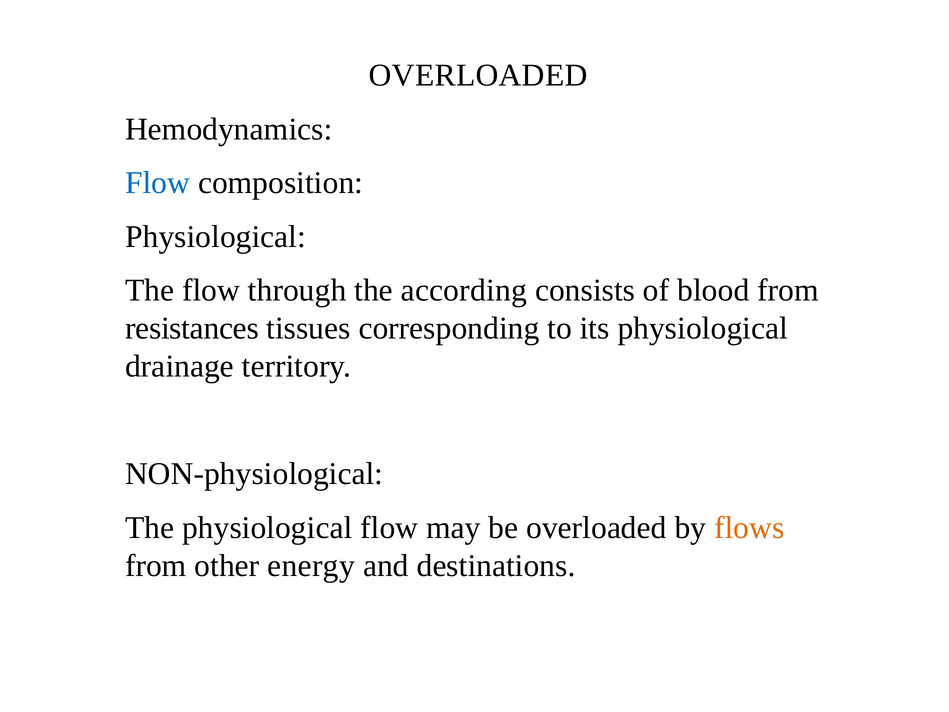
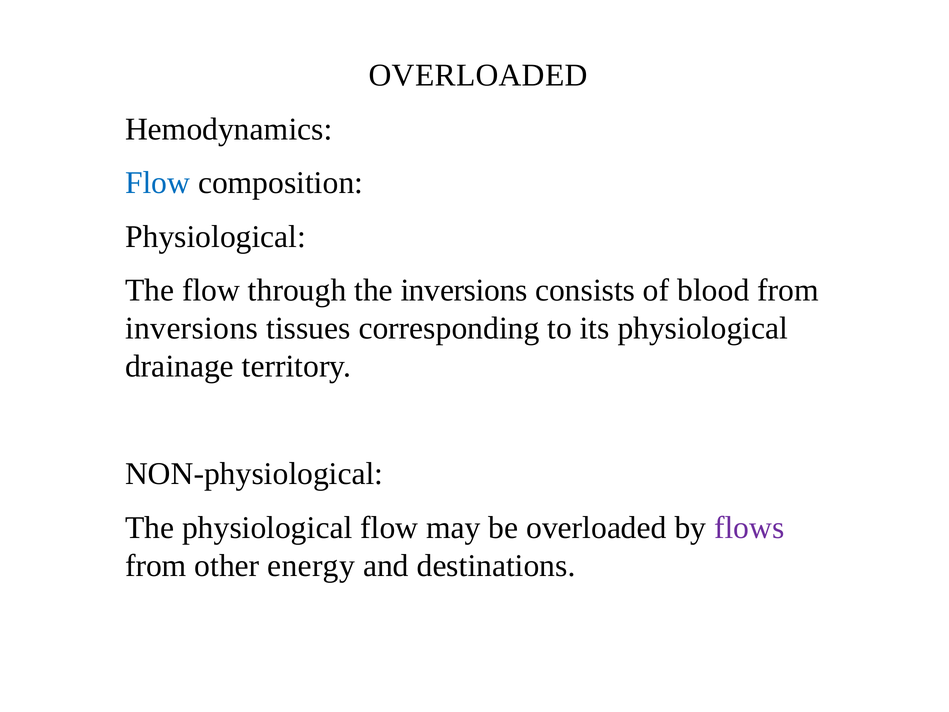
the according: according -> inversions
resistances at (192, 328): resistances -> inversions
flows colour: orange -> purple
